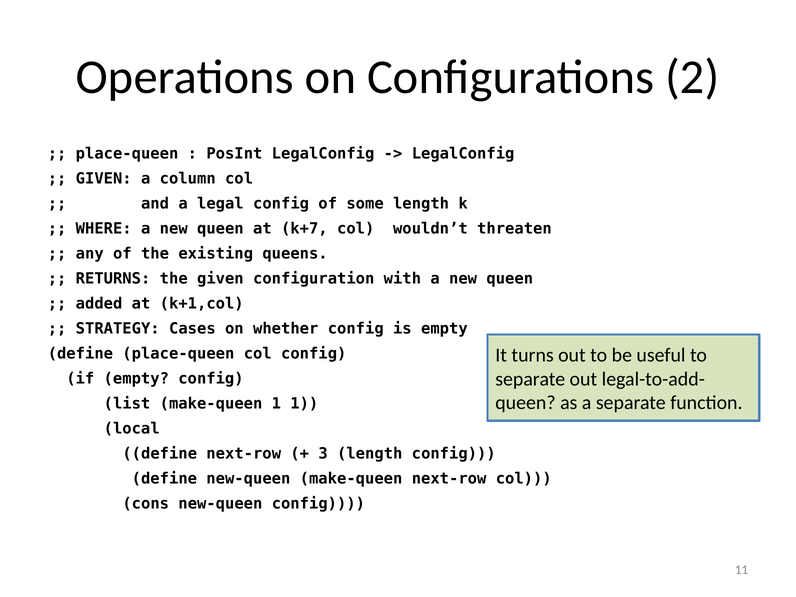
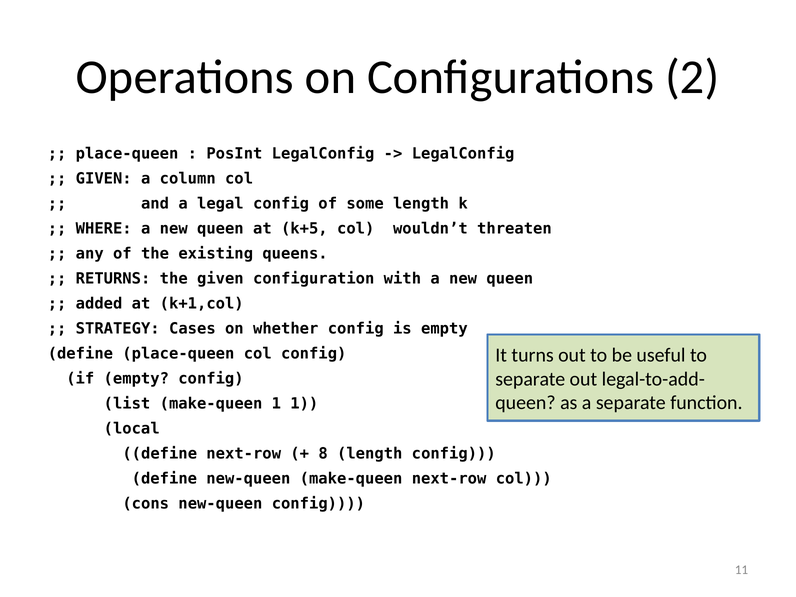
k+7: k+7 -> k+5
3: 3 -> 8
